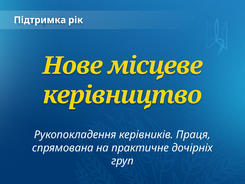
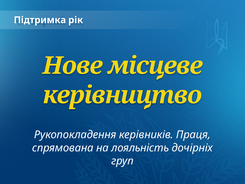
практичне: практичне -> лояльність
